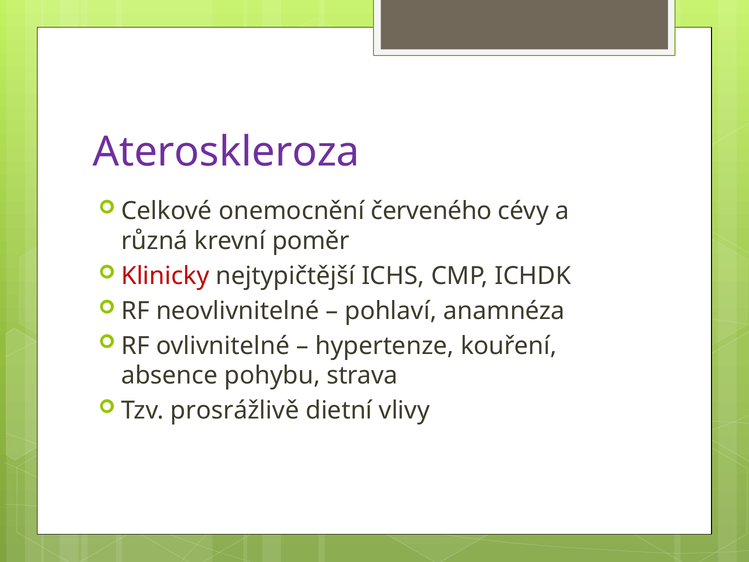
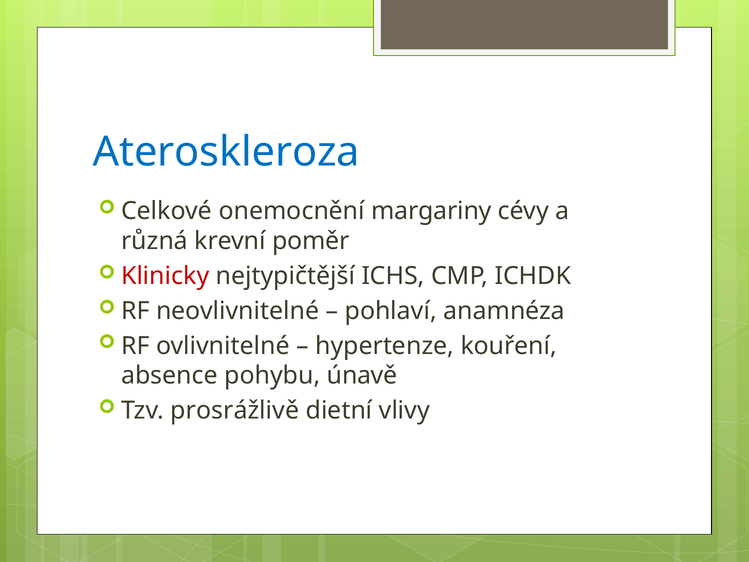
Ateroskleroza colour: purple -> blue
červeného: červeného -> margariny
strava: strava -> únavě
